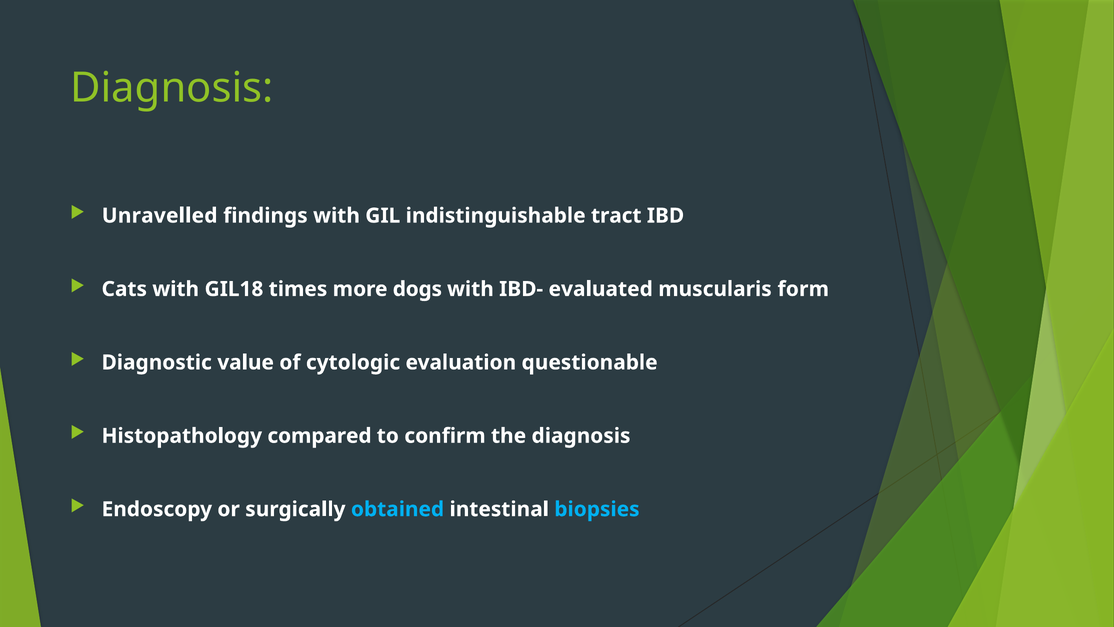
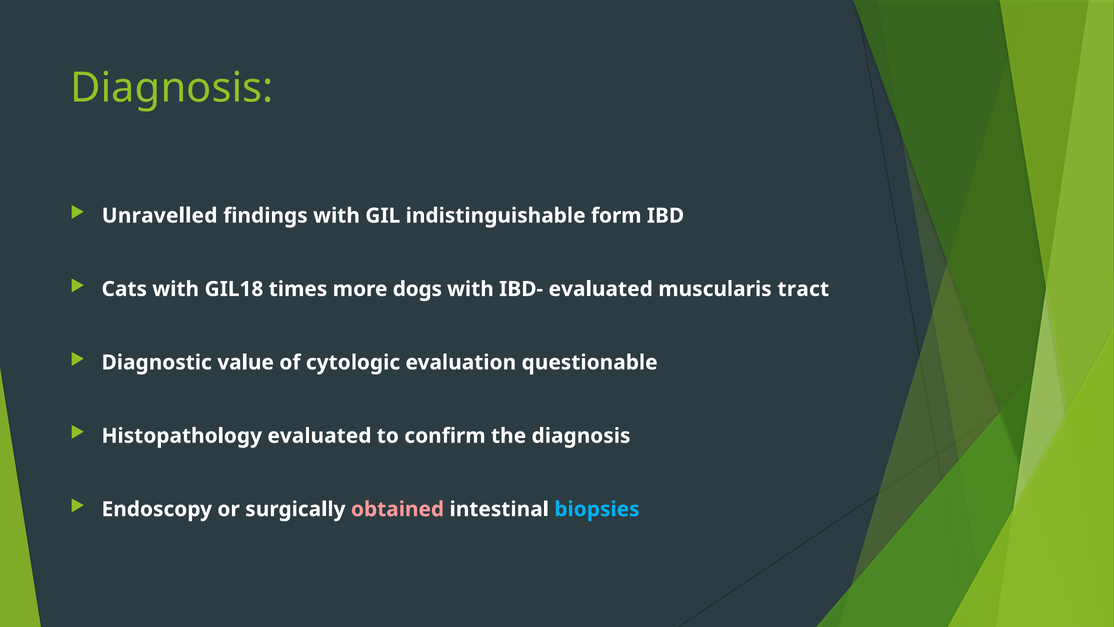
tract: tract -> form
form: form -> tract
Histopathology compared: compared -> evaluated
obtained colour: light blue -> pink
